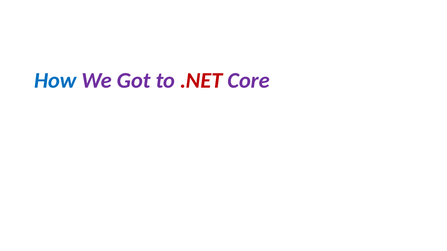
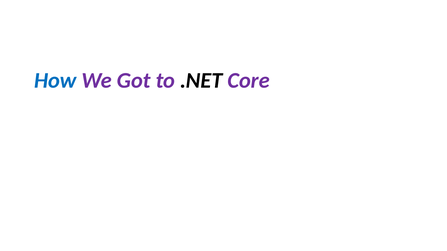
.NET colour: red -> black
